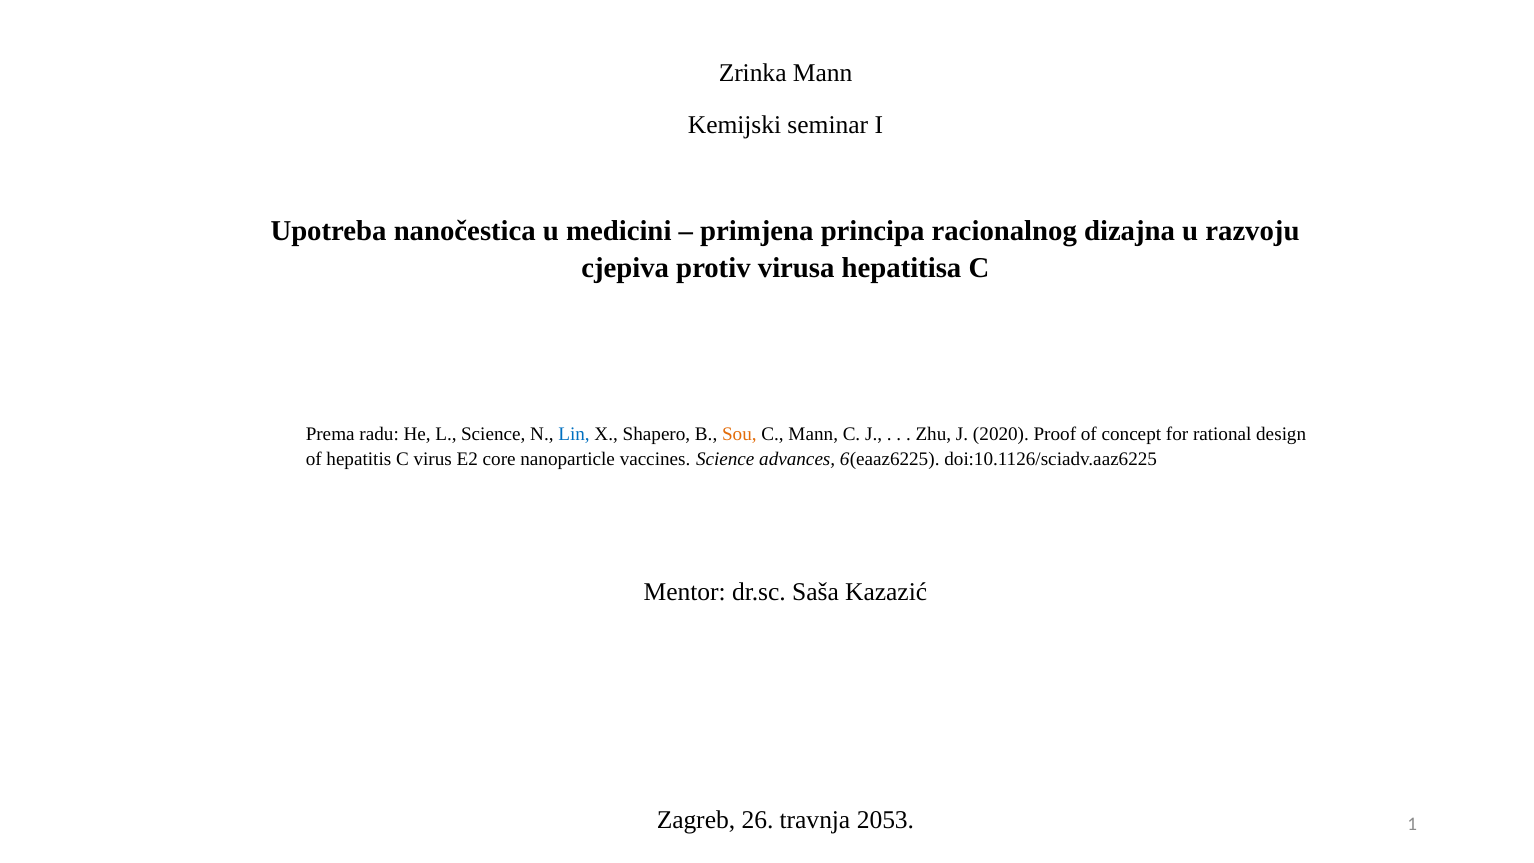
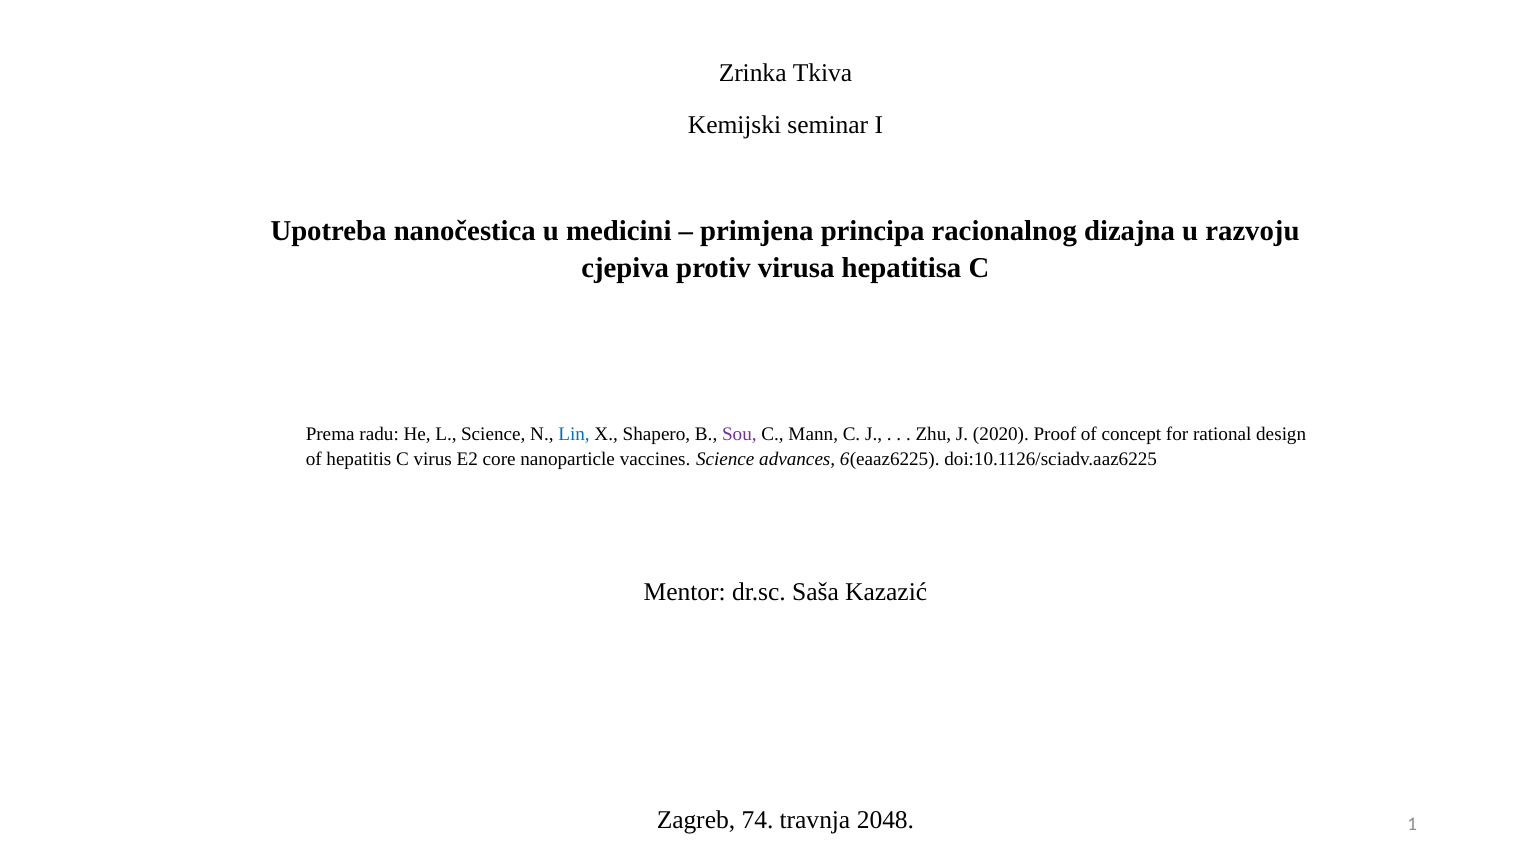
Zrinka Mann: Mann -> Tkiva
Sou colour: orange -> purple
26: 26 -> 74
2053: 2053 -> 2048
